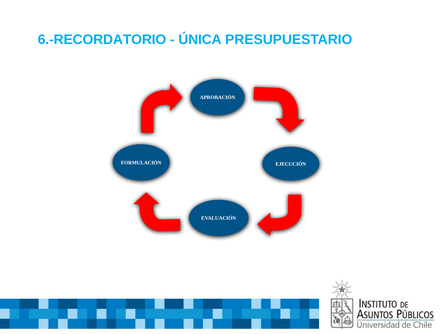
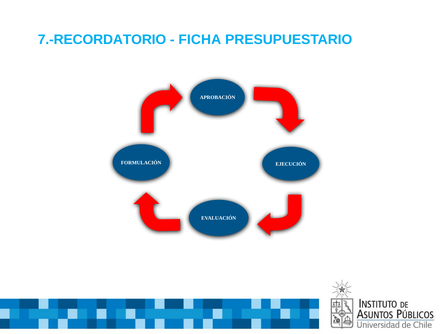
6.-RECORDATORIO: 6.-RECORDATORIO -> 7.-RECORDATORIO
ÚNICA: ÚNICA -> FICHA
